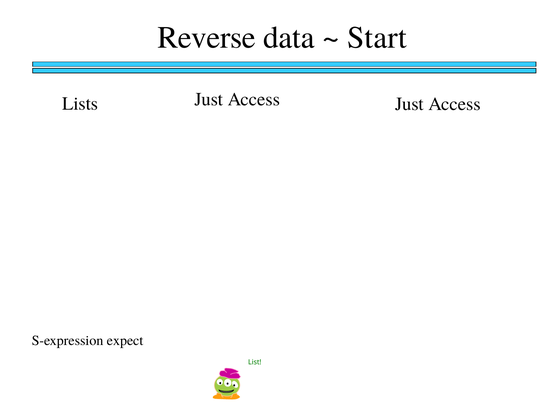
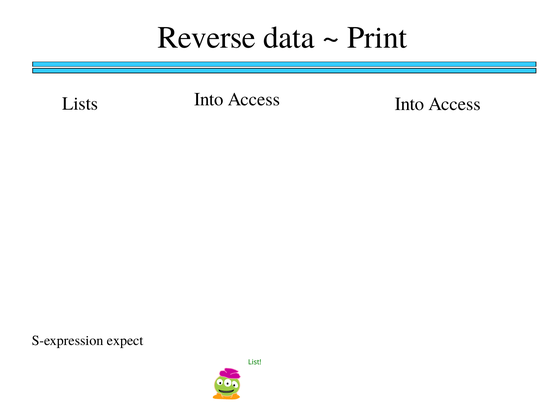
Start: Start -> Print
Lists Just: Just -> Into
Access Just: Just -> Into
